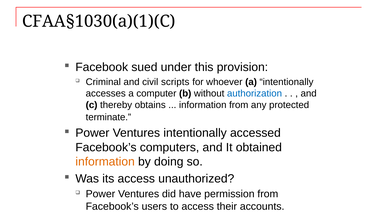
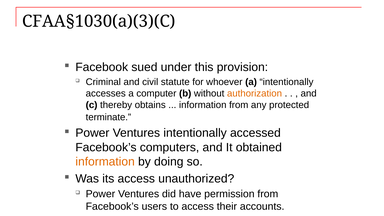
CFAA§1030(a)(1)(C: CFAA§1030(a)(1)(C -> CFAA§1030(a)(3)(C
scripts: scripts -> statute
authorization colour: blue -> orange
